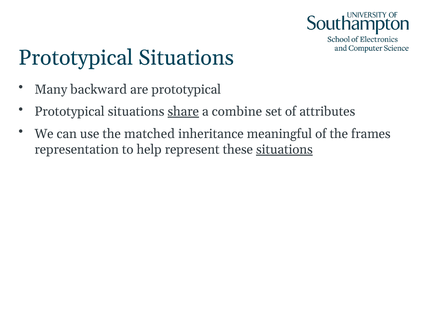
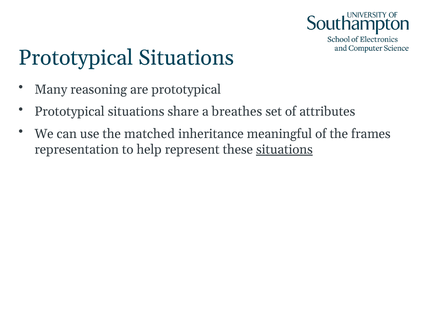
backward: backward -> reasoning
share underline: present -> none
combine: combine -> breathes
